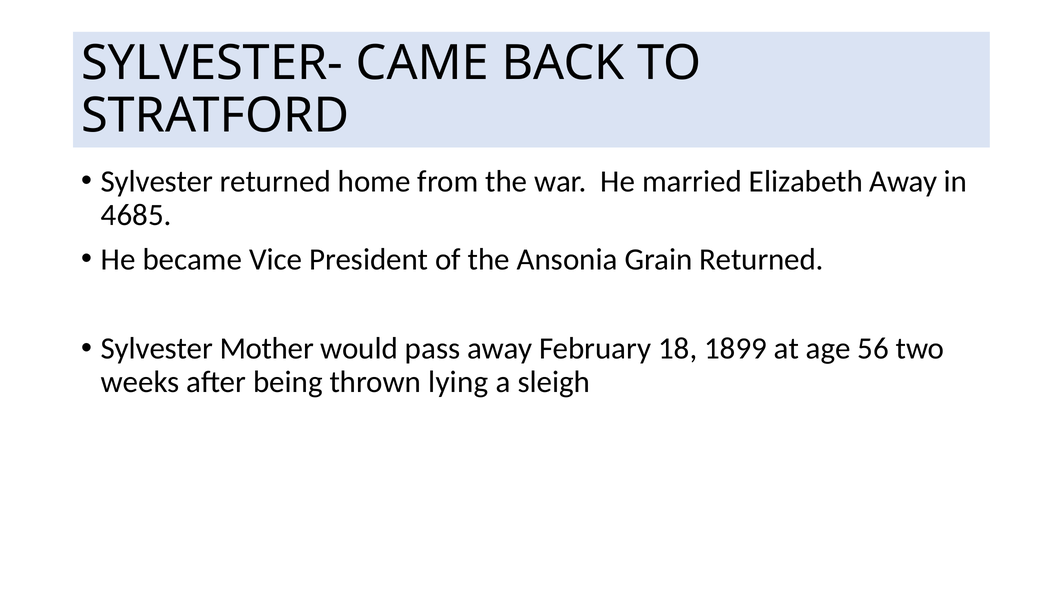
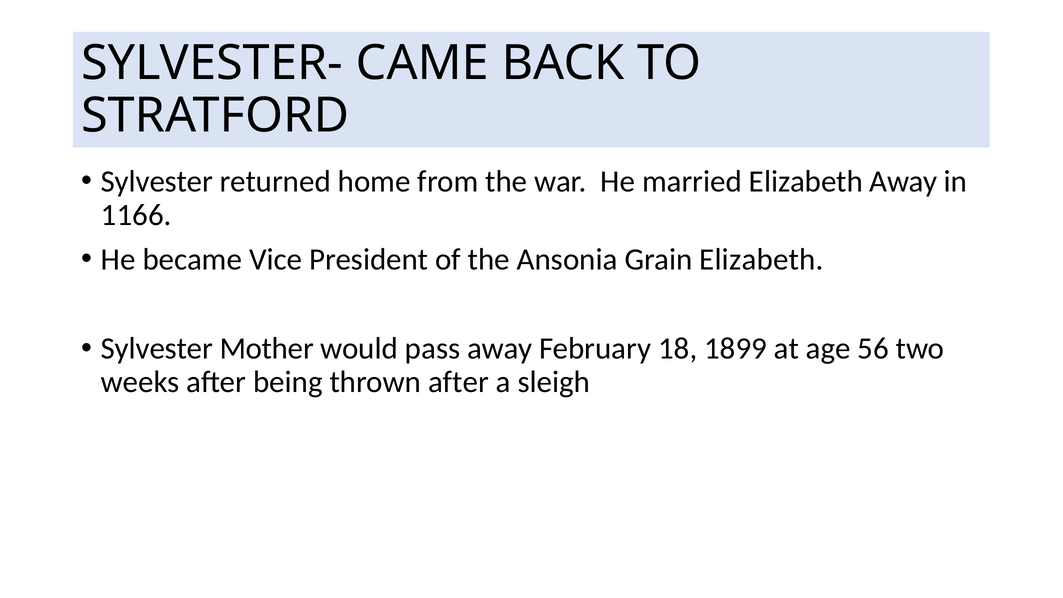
4685: 4685 -> 1166
Grain Returned: Returned -> Elizabeth
thrown lying: lying -> after
